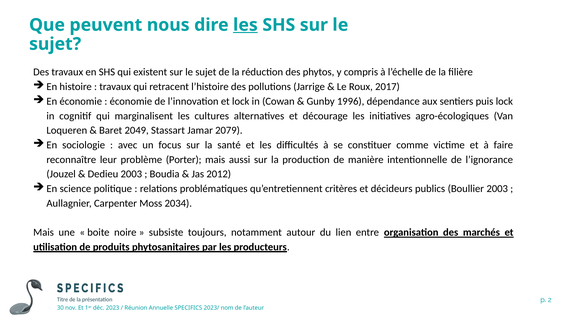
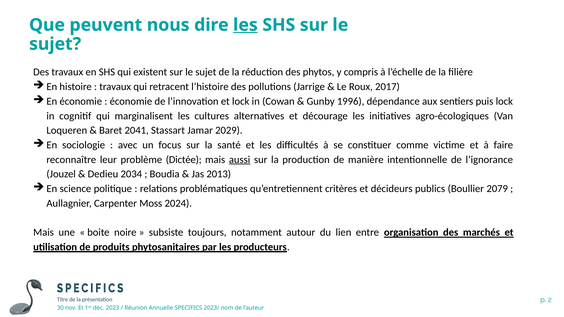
2049: 2049 -> 2041
2079: 2079 -> 2029
Porter: Porter -> Dictée
aussi underline: none -> present
Dedieu 2003: 2003 -> 2034
2012: 2012 -> 2013
Boullier 2003: 2003 -> 2079
2034: 2034 -> 2024
